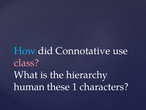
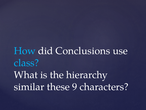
Connotative: Connotative -> Conclusions
class colour: pink -> light blue
human: human -> similar
1: 1 -> 9
